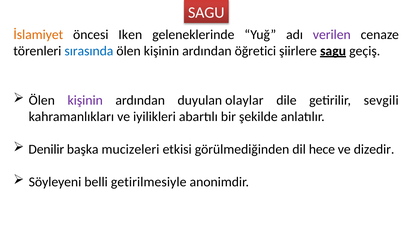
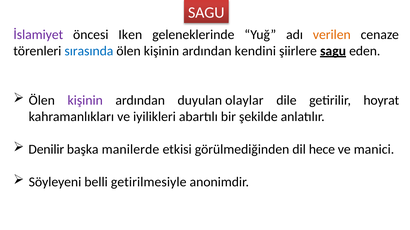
İslamiyet colour: orange -> purple
verilen colour: purple -> orange
öğretici: öğretici -> kendini
geçiş: geçiş -> eden
sevgili: sevgili -> hoyrat
mucizeleri: mucizeleri -> manilerde
dizedir: dizedir -> manici
